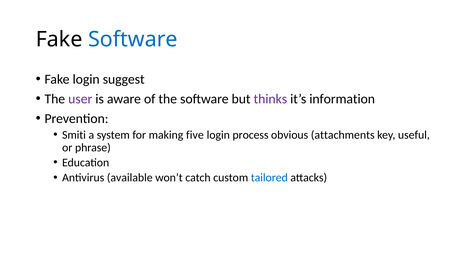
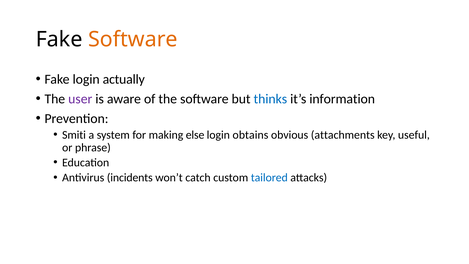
Software at (133, 39) colour: blue -> orange
suggest: suggest -> actually
thinks colour: purple -> blue
five: five -> else
process: process -> obtains
available: available -> incidents
